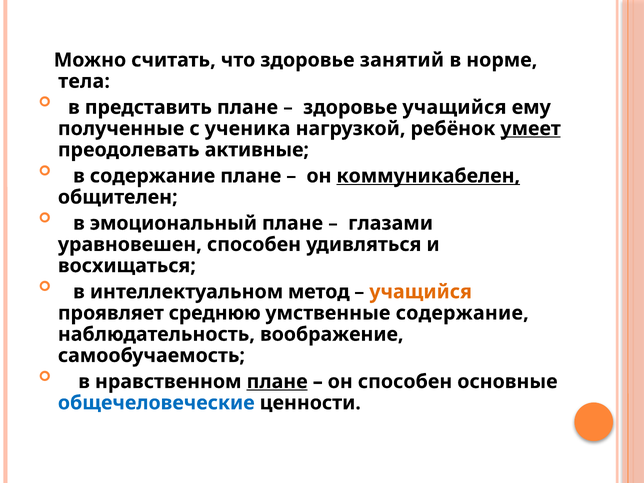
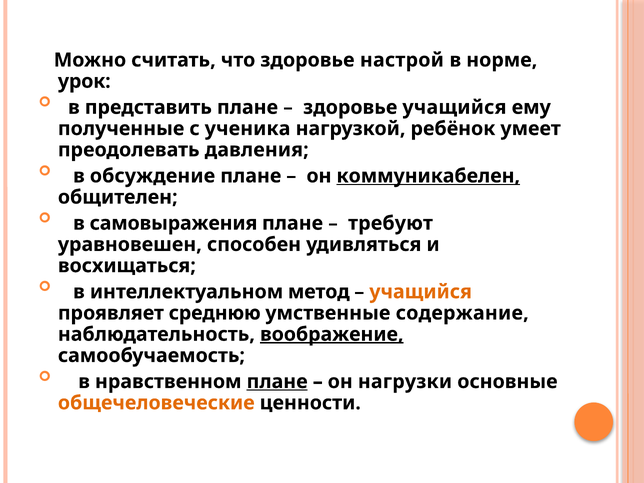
занятий: занятий -> настрой
тела: тела -> урок
умеет underline: present -> none
активные: активные -> давления
в содержание: содержание -> обсуждение
эмоциональный: эмоциональный -> самовыражения
глазами: глазами -> требуют
воображение underline: none -> present
он способен: способен -> нагрузки
общечеловеческие colour: blue -> orange
